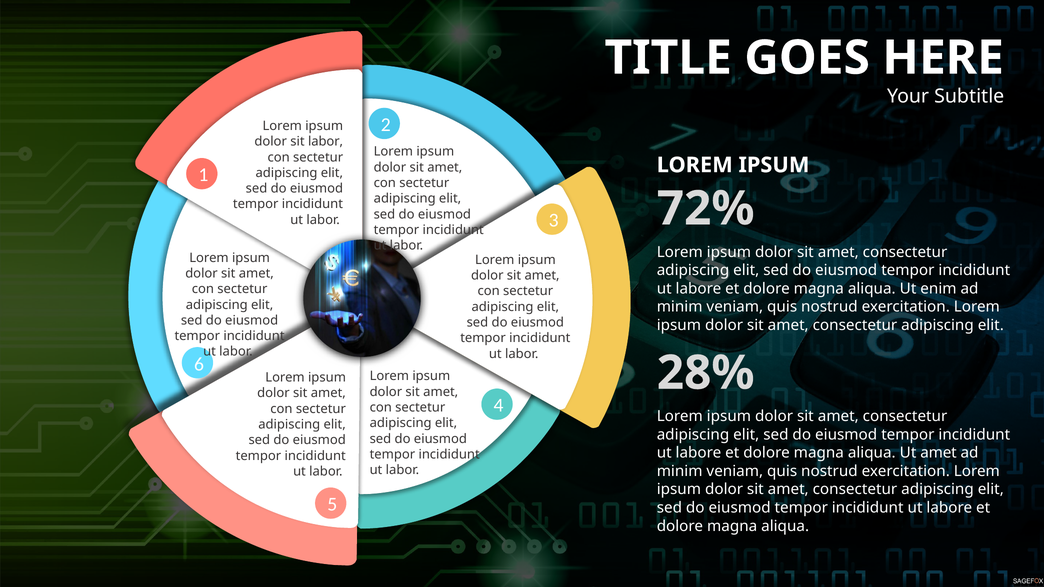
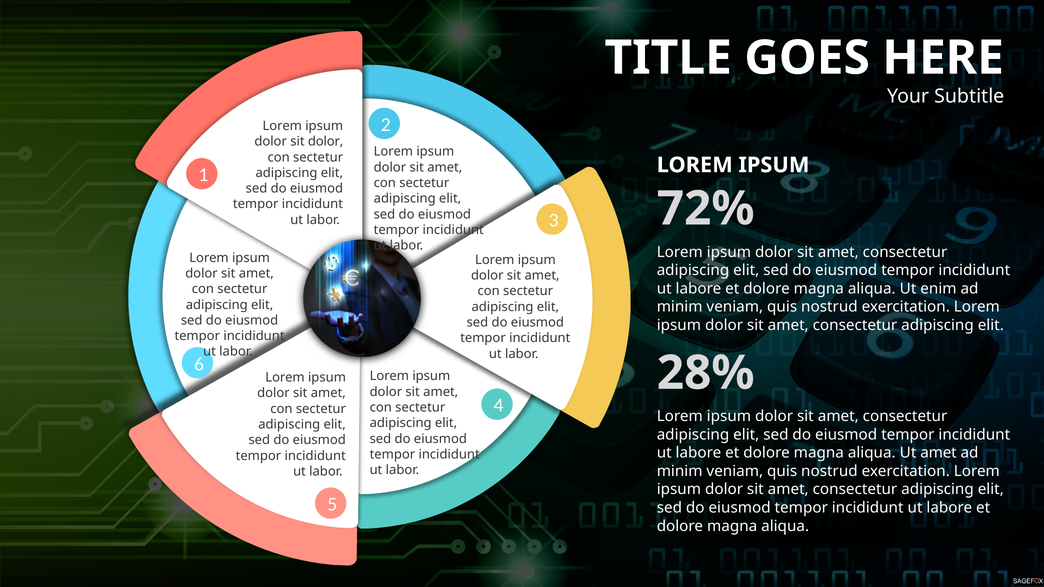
sit labor: labor -> dolor
